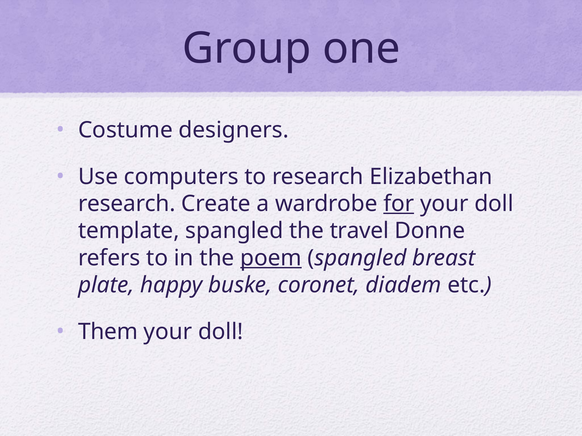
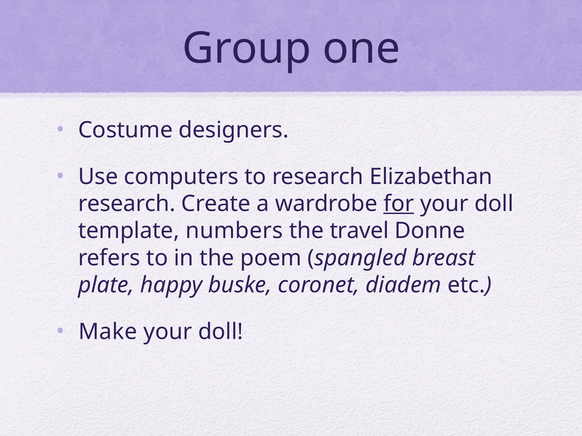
template spangled: spangled -> numbers
poem underline: present -> none
Them: Them -> Make
